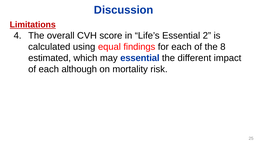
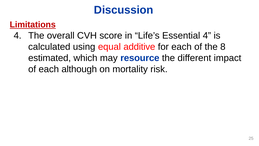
Essential 2: 2 -> 4
findings: findings -> additive
may essential: essential -> resource
